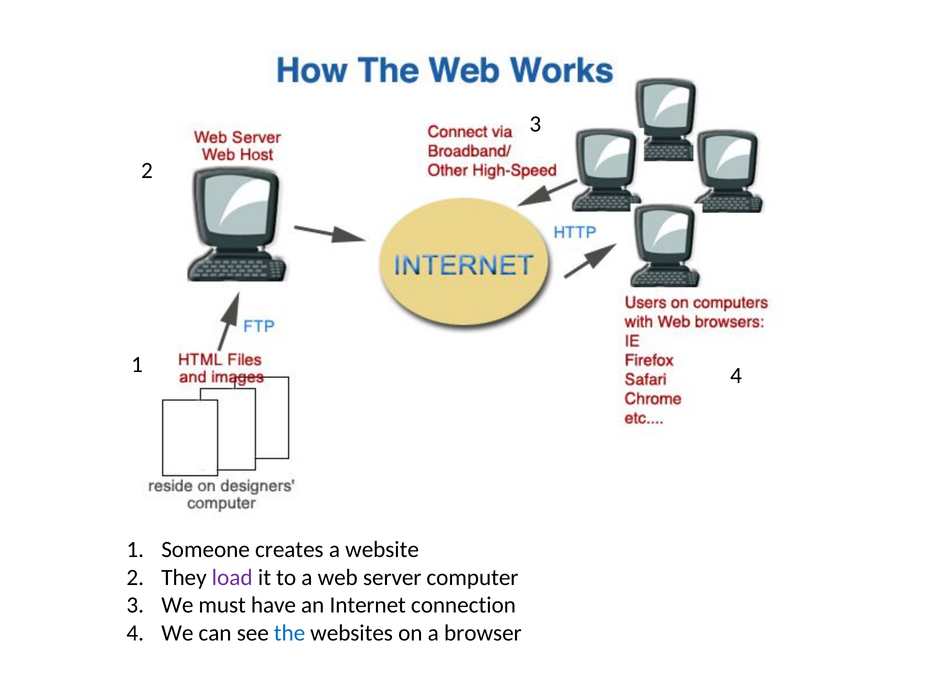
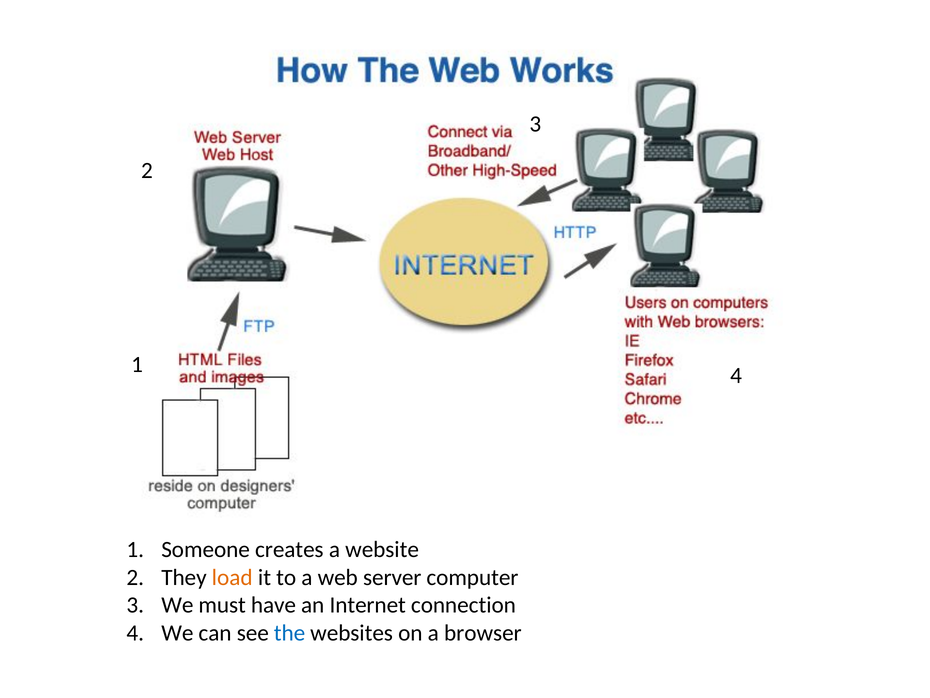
load colour: purple -> orange
